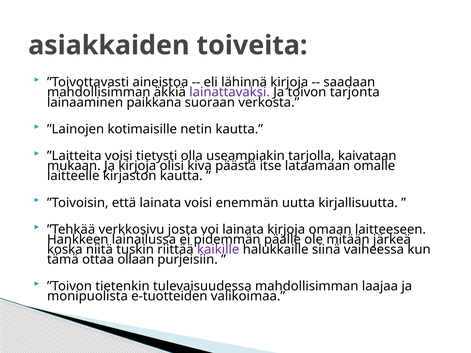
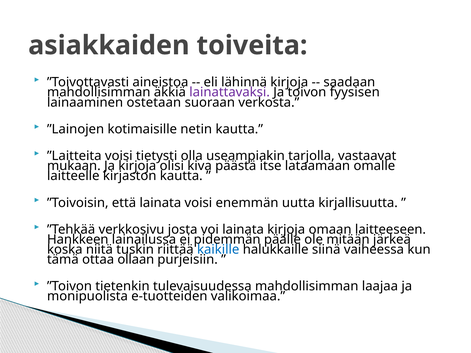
tarjonta: tarjonta -> fyysisen
paikkana: paikkana -> ostetaan
kaivataan: kaivataan -> vastaavat
kaikille colour: purple -> blue
